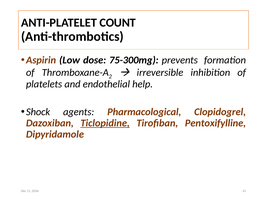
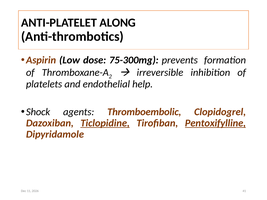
COUNT: COUNT -> ALONG
Pharmacological: Pharmacological -> Thromboembolic
Pentoxifylline underline: none -> present
